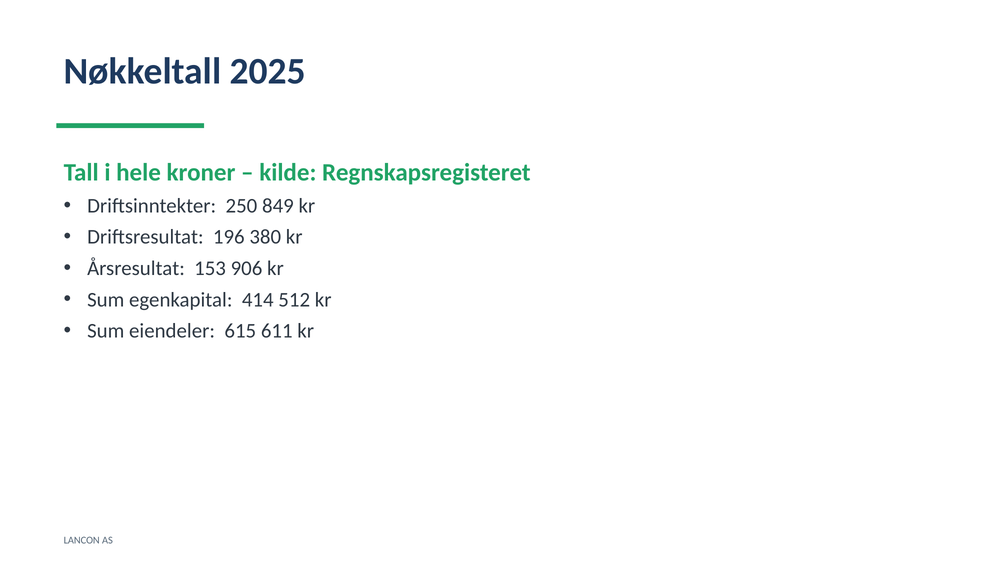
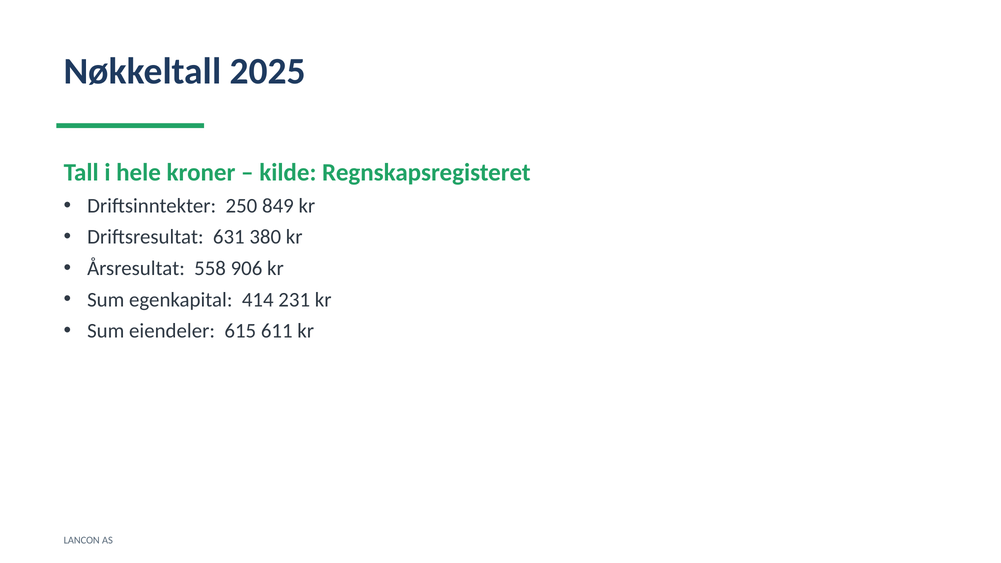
196: 196 -> 631
153: 153 -> 558
512: 512 -> 231
